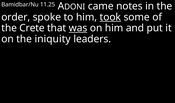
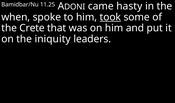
notes: notes -> hasty
order: order -> when
was underline: present -> none
